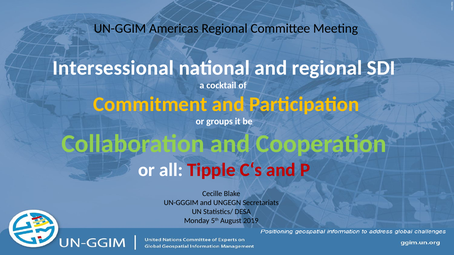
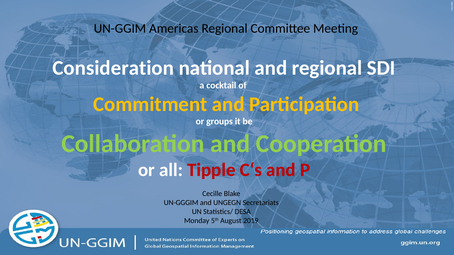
Intersessional: Intersessional -> Consideration
